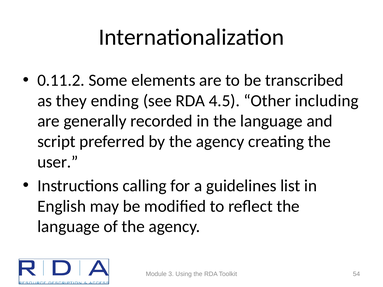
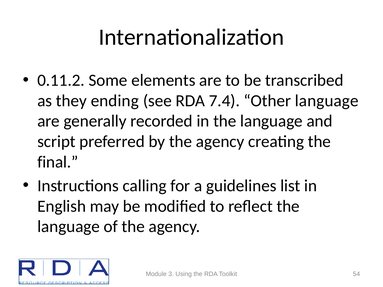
4.5: 4.5 -> 7.4
Other including: including -> language
user: user -> final
